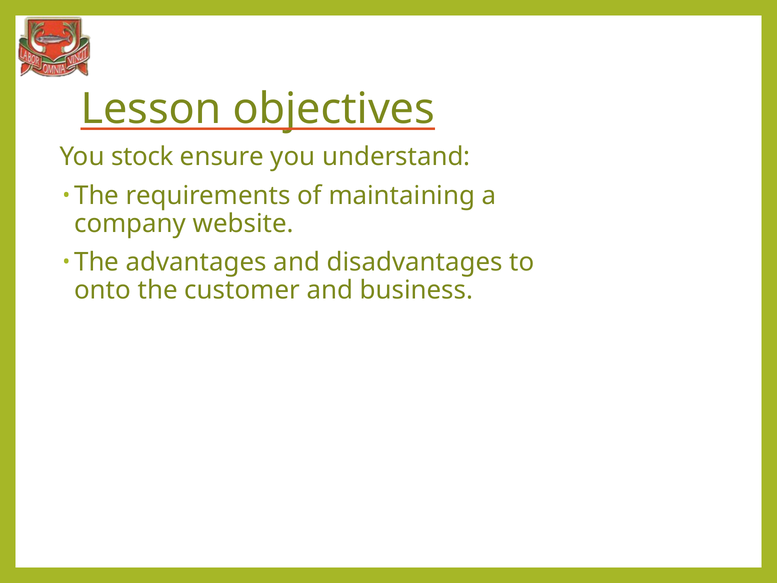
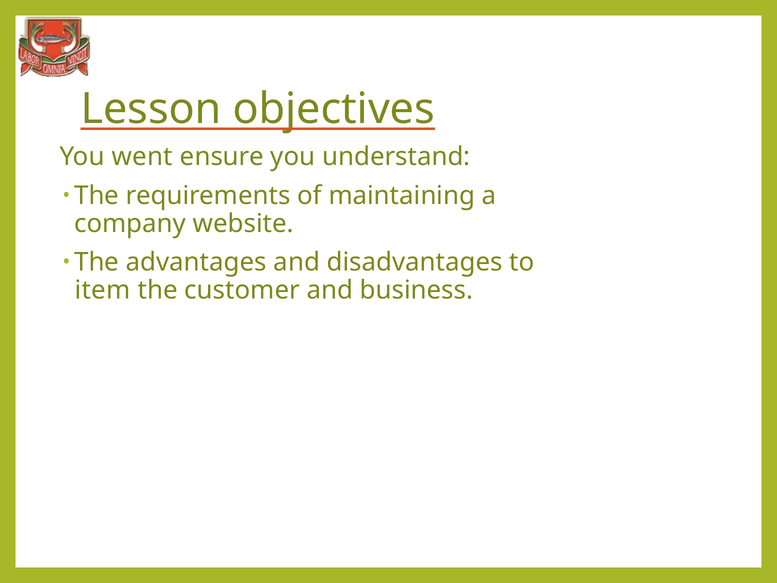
stock: stock -> went
onto: onto -> item
